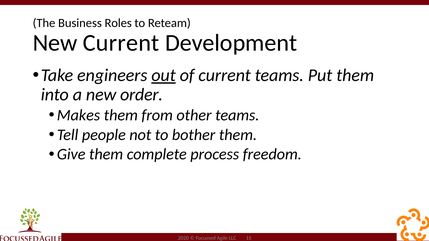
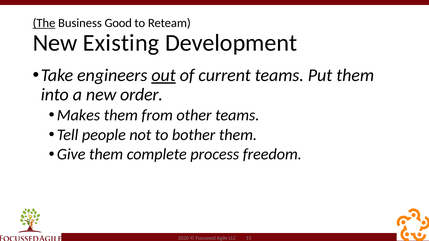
The underline: none -> present
Roles: Roles -> Good
New Current: Current -> Existing
